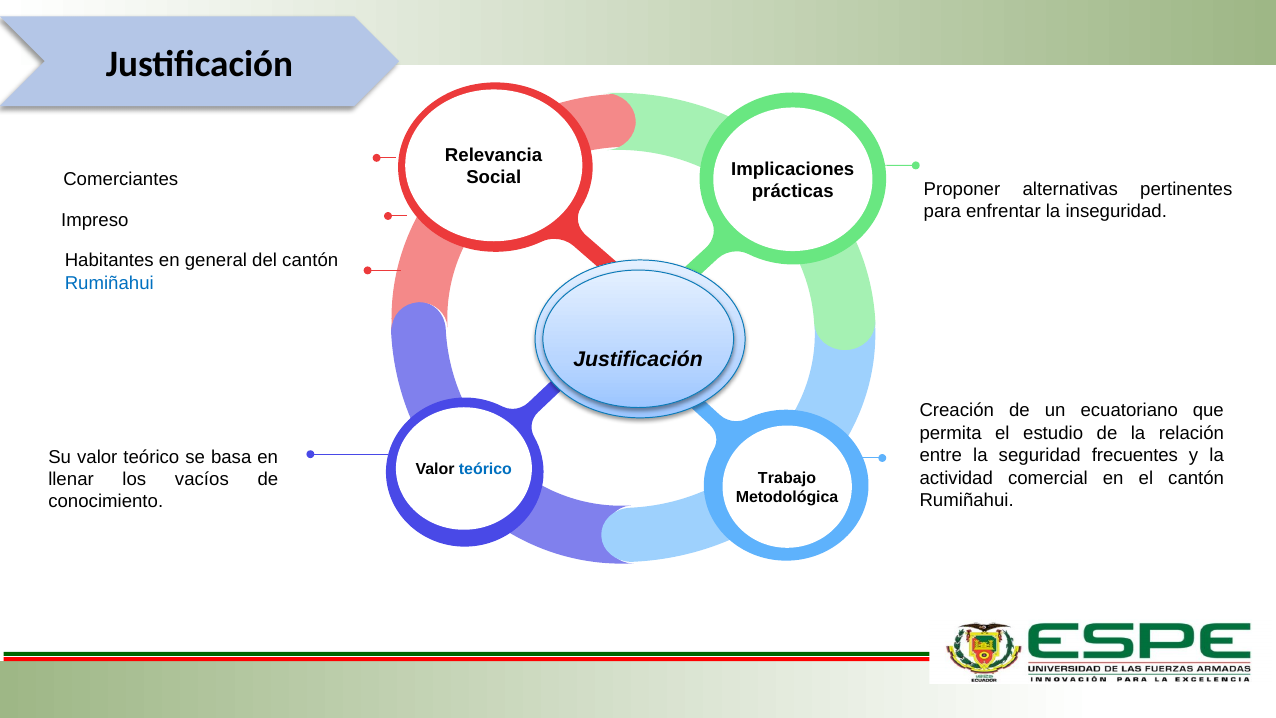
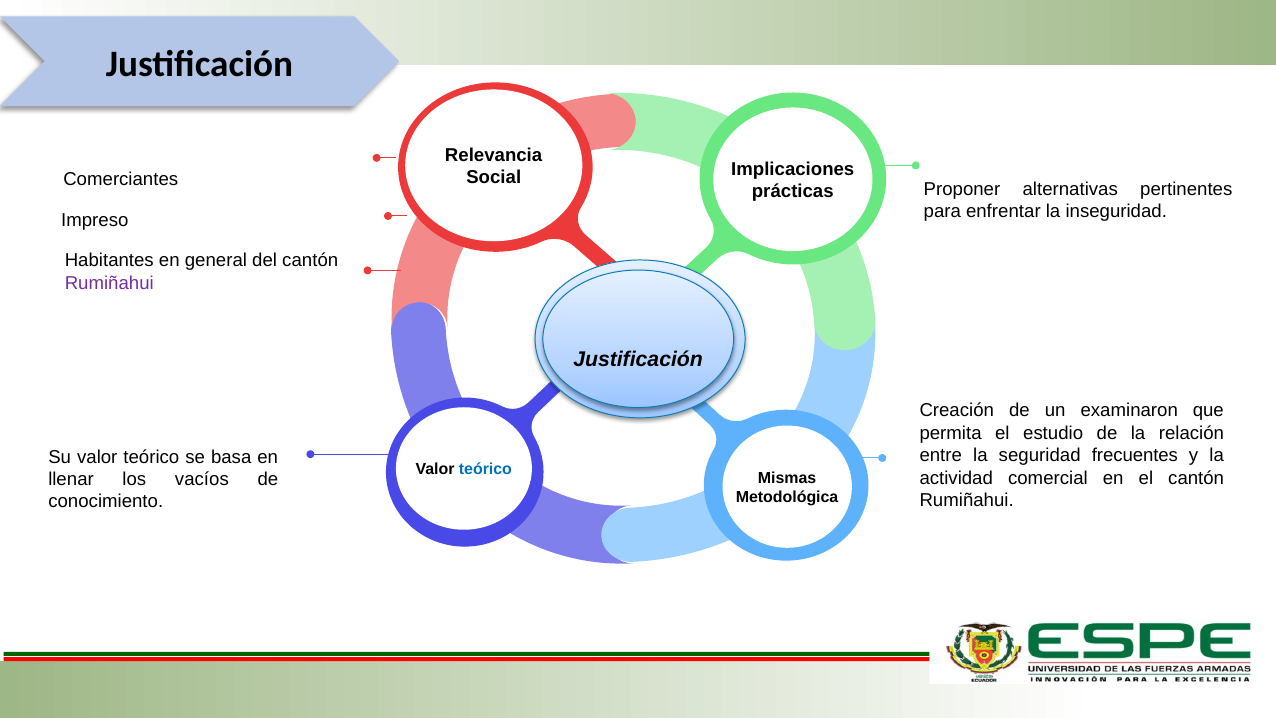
Rumiñahui at (109, 283) colour: blue -> purple
ecuatoriano: ecuatoriano -> examinaron
Trabajo: Trabajo -> Mismas
